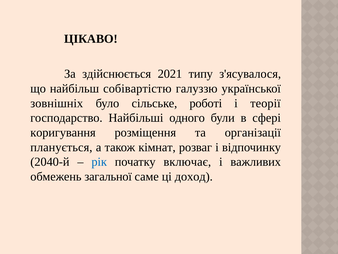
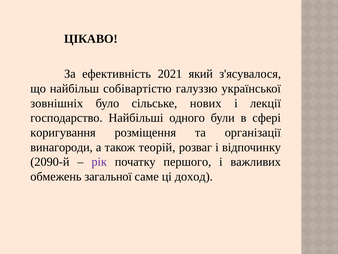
здійснюється: здійснюється -> ефективність
типу: типу -> який
роботі: роботі -> нових
теорії: теорії -> лекції
планується: планується -> винагороди
кімнат: кімнат -> теорій
2040-й: 2040-й -> 2090-й
рік colour: blue -> purple
включає: включає -> першого
